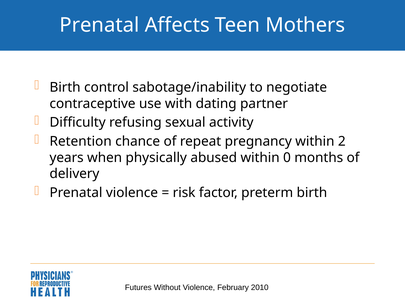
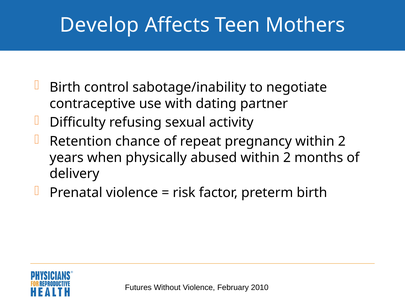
Prenatal at (99, 25): Prenatal -> Develop
abused within 0: 0 -> 2
